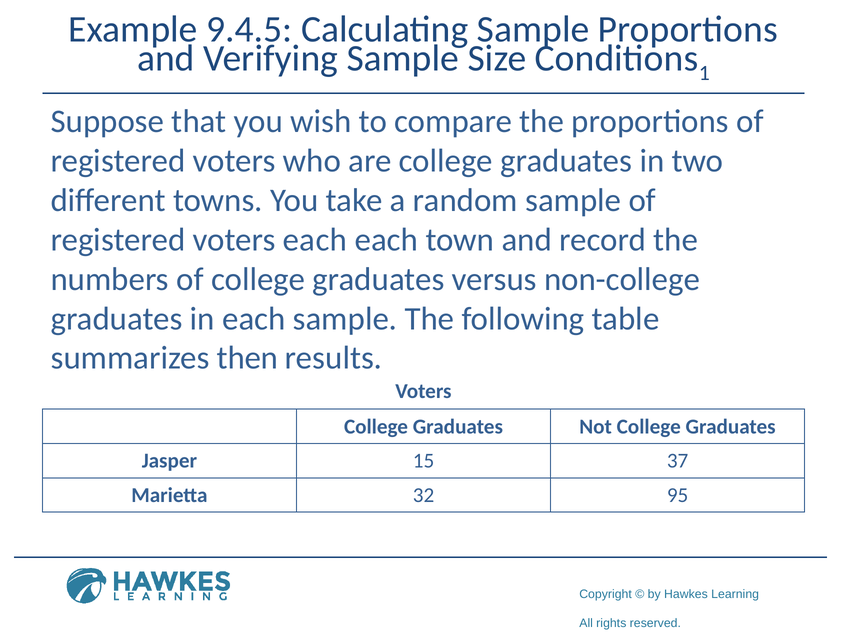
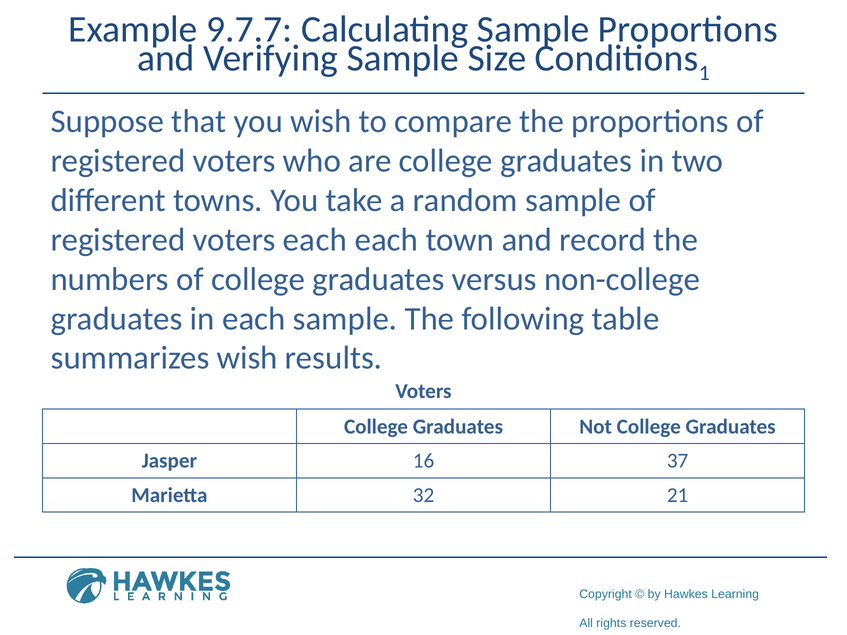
9.4.5: 9.4.5 -> 9.7.7
summarizes then: then -> wish
15: 15 -> 16
95: 95 -> 21
